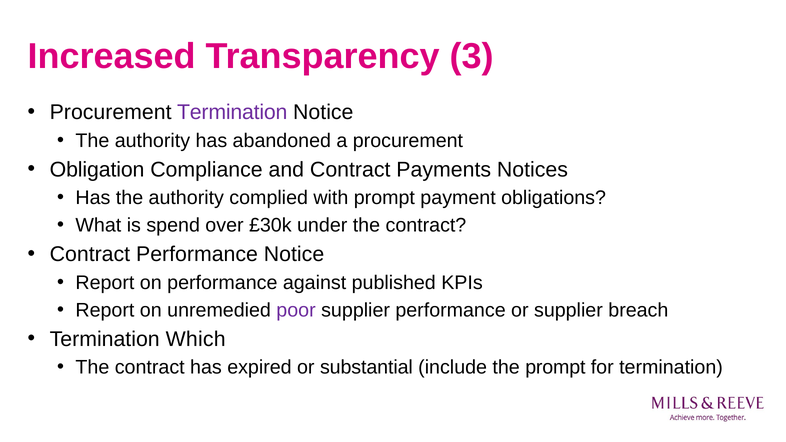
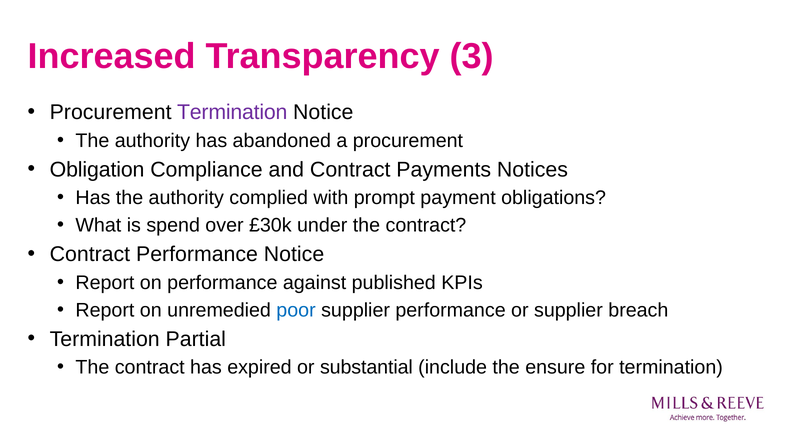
poor colour: purple -> blue
Which: Which -> Partial
the prompt: prompt -> ensure
